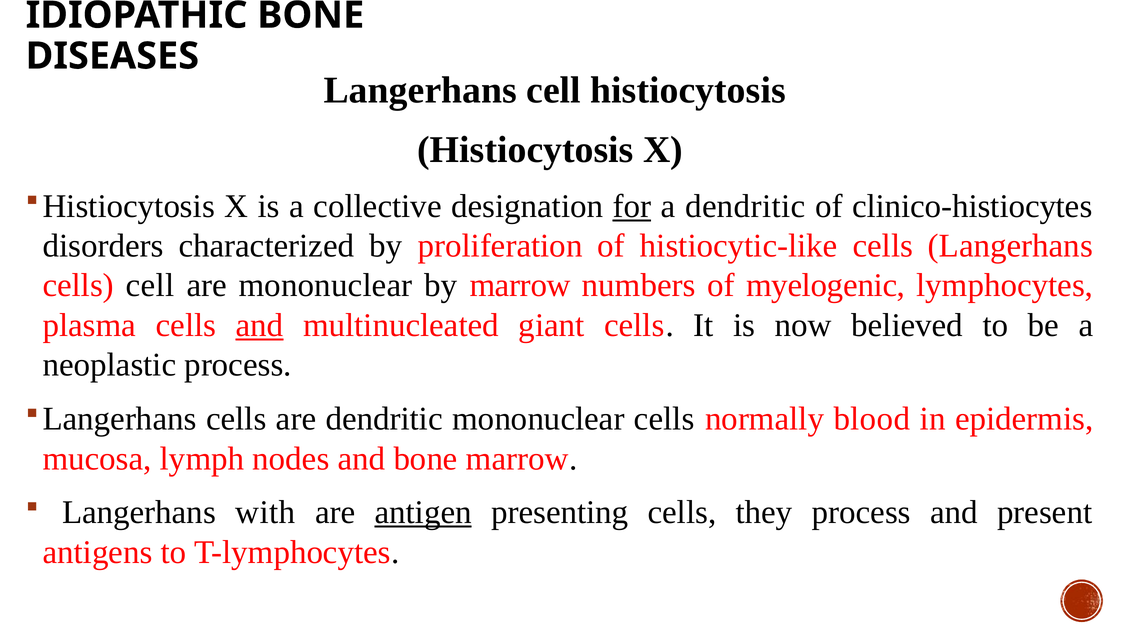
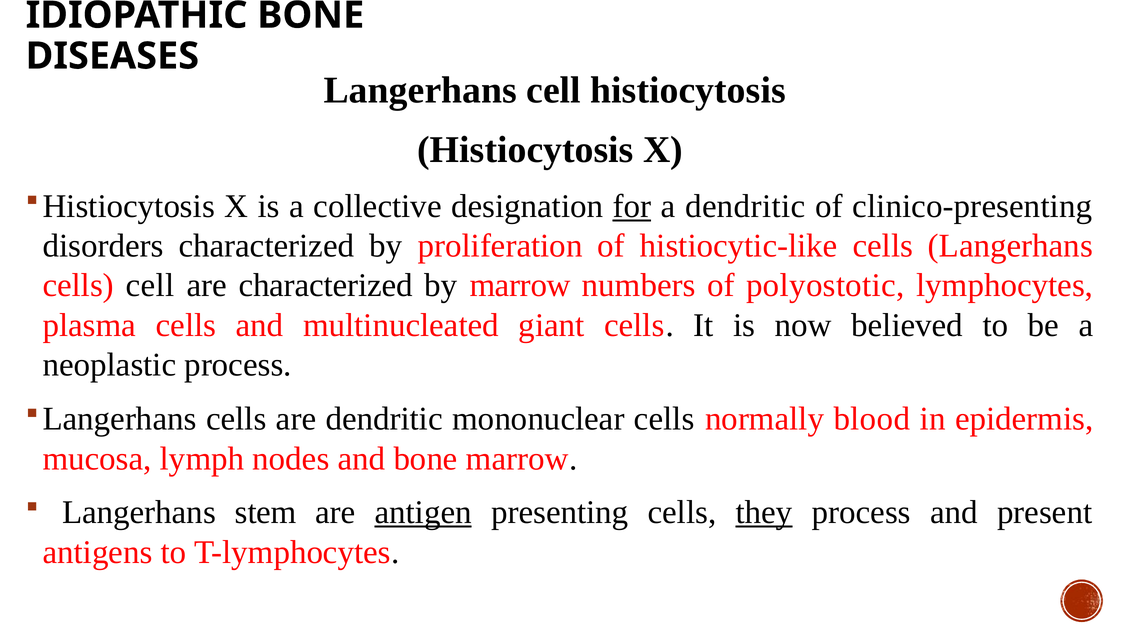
clinico-histiocytes: clinico-histiocytes -> clinico-presenting
are mononuclear: mononuclear -> characterized
myelogenic: myelogenic -> polyostotic
and at (260, 325) underline: present -> none
with: with -> stem
they underline: none -> present
